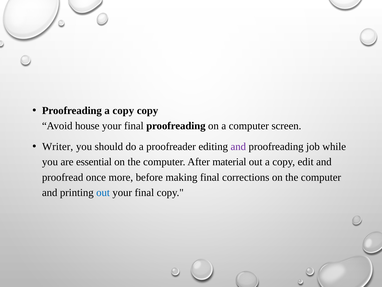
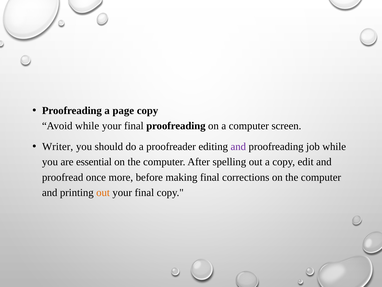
Proofreading a copy: copy -> page
Avoid house: house -> while
material: material -> spelling
out at (103, 192) colour: blue -> orange
